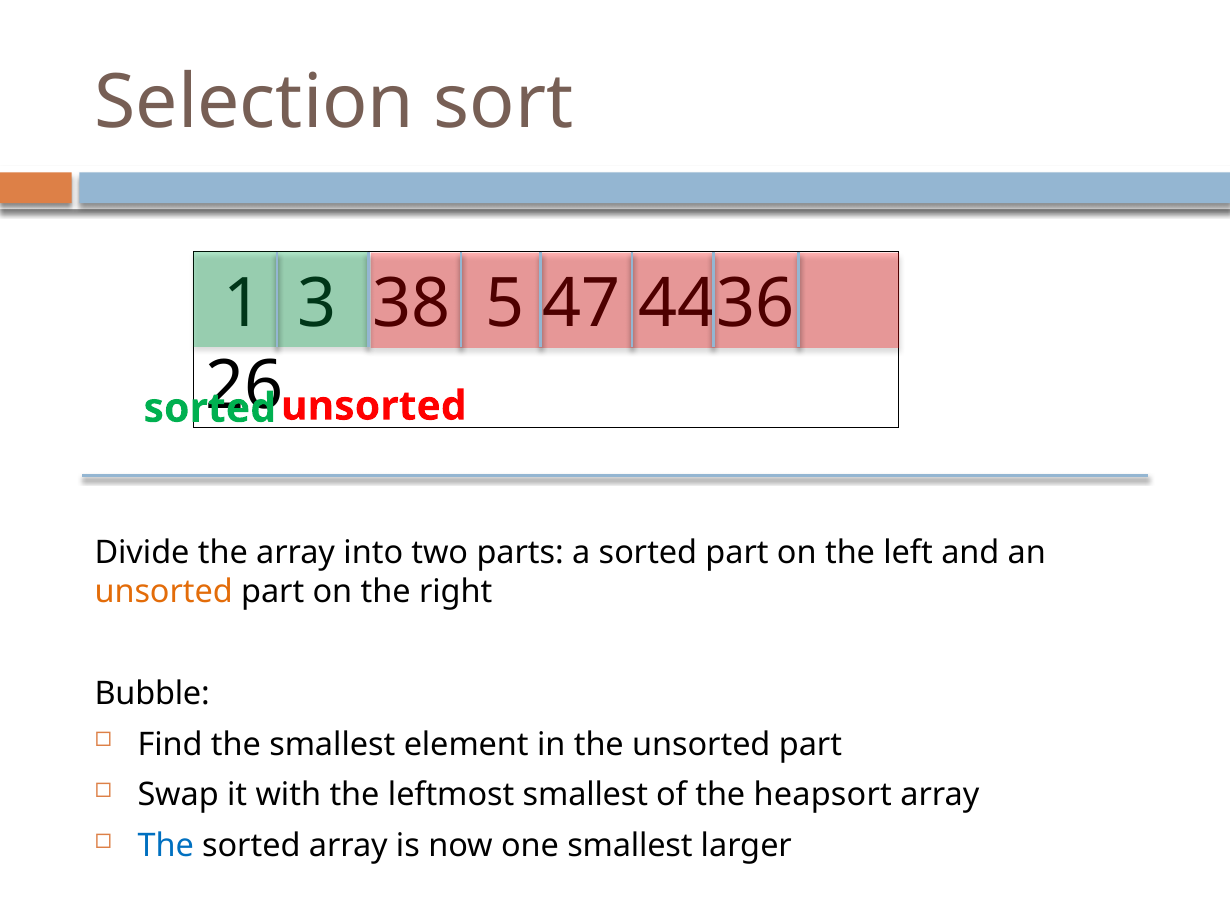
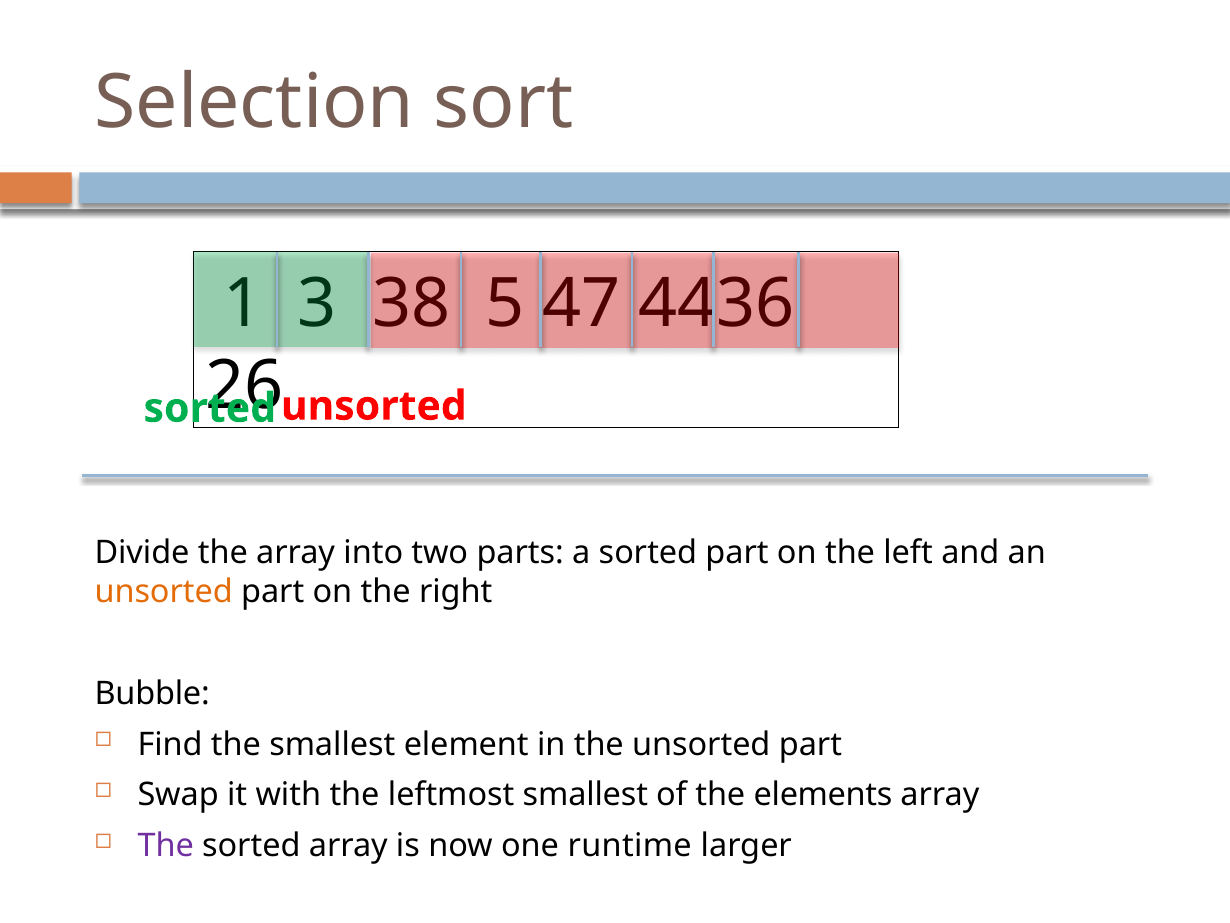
heapsort: heapsort -> elements
The at (166, 846) colour: blue -> purple
one smallest: smallest -> runtime
